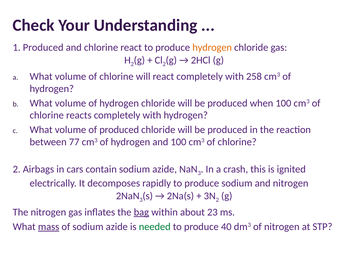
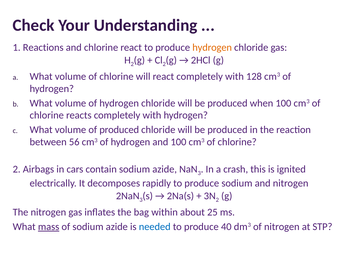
1 Produced: Produced -> Reactions
258: 258 -> 128
77: 77 -> 56
bag underline: present -> none
23: 23 -> 25
needed colour: green -> blue
